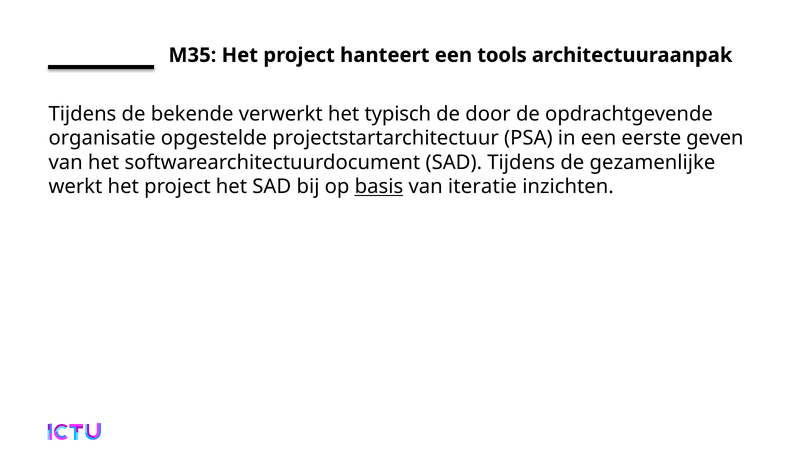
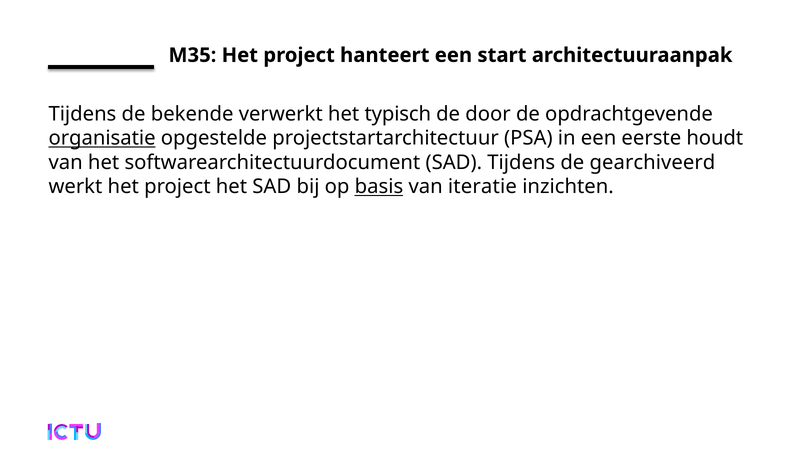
tools: tools -> start
organisatie underline: none -> present
geven: geven -> houdt
gezamenlijke: gezamenlijke -> gearchiveerd
